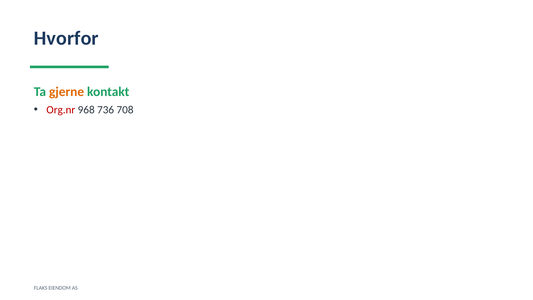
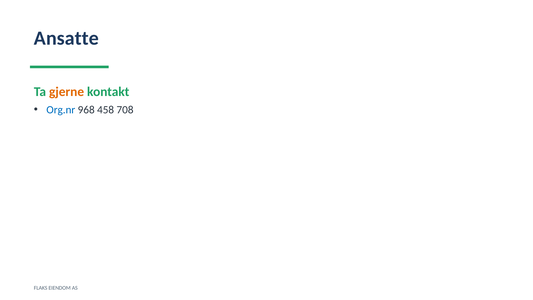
Hvorfor: Hvorfor -> Ansatte
Org.nr colour: red -> blue
736: 736 -> 458
